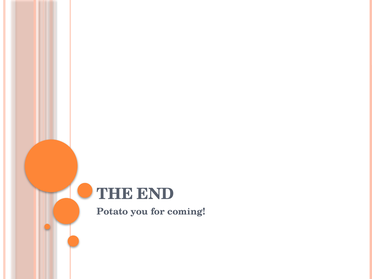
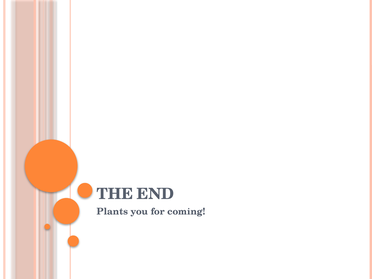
Potato: Potato -> Plants
